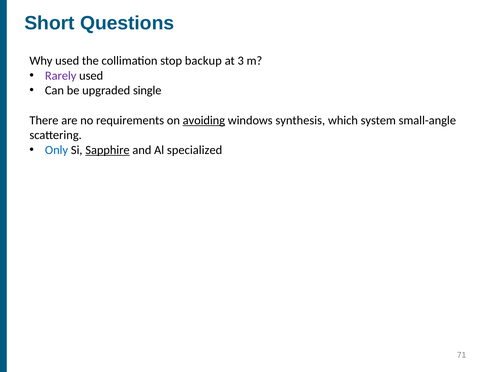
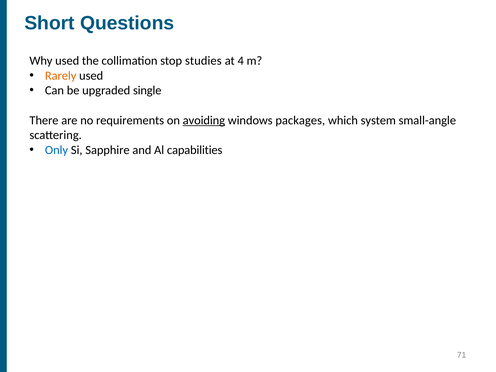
backup: backup -> studies
3: 3 -> 4
Rarely colour: purple -> orange
synthesis: synthesis -> packages
Sapphire underline: present -> none
specialized: specialized -> capabilities
